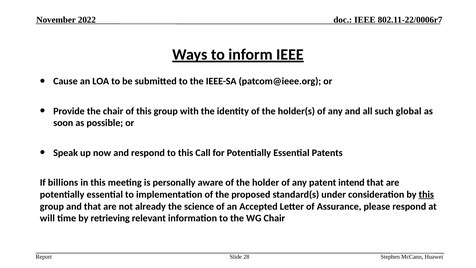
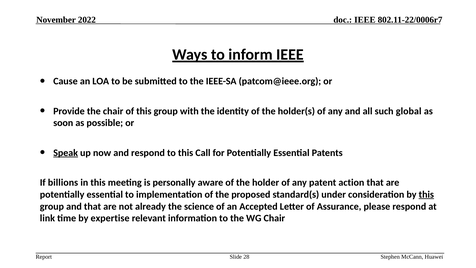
Speak underline: none -> present
intend: intend -> action
will: will -> link
retrieving: retrieving -> expertise
